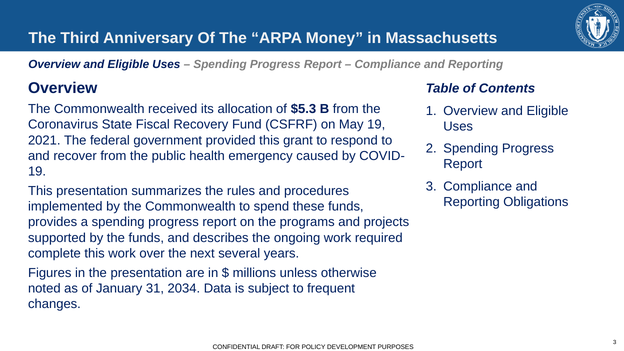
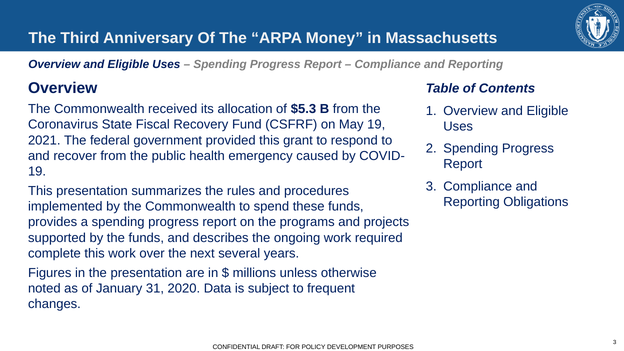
2034: 2034 -> 2020
